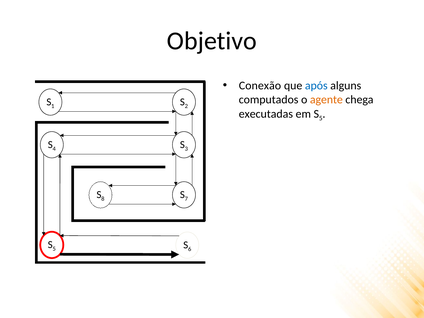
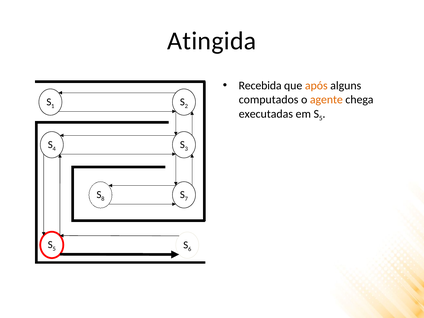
Objetivo: Objetivo -> Atingida
Conexão: Conexão -> Recebida
após colour: blue -> orange
